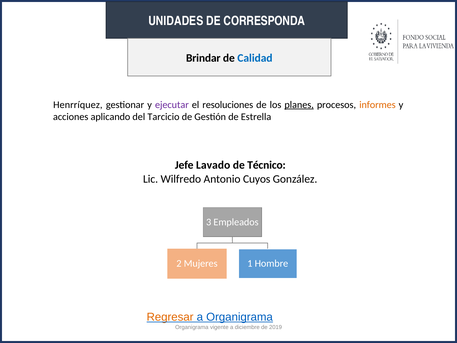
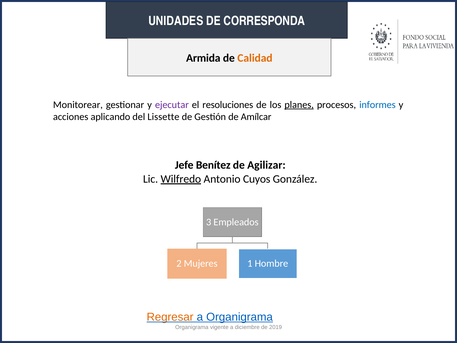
Brindar: Brindar -> Armida
Calidad colour: blue -> orange
Henrríquez: Henrríquez -> Monitorear
informes colour: orange -> blue
Tarcicio: Tarcicio -> Lissette
Estrella: Estrella -> Amílcar
Lavado: Lavado -> Benítez
Técnico: Técnico -> Agilizar
Wilfredo underline: none -> present
